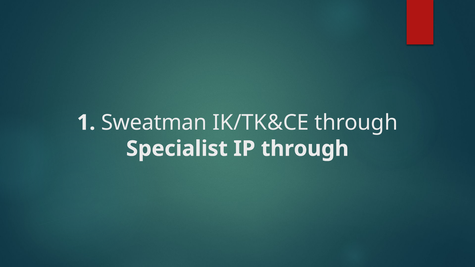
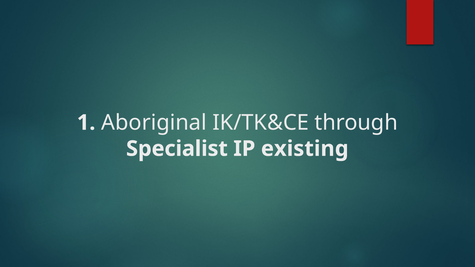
Sweatman: Sweatman -> Aboriginal
IP through: through -> existing
